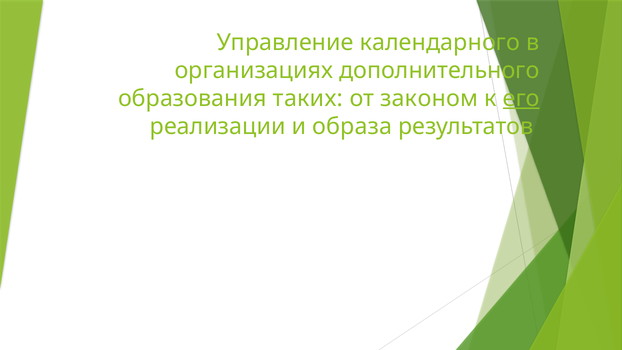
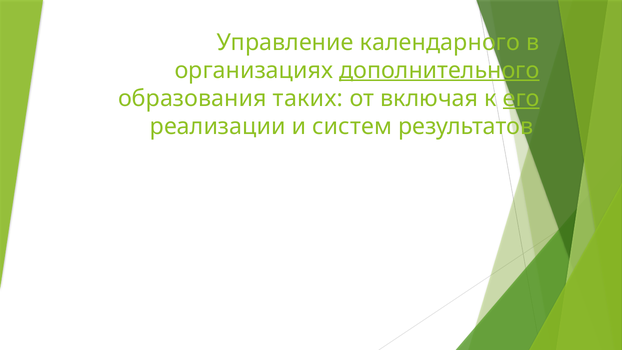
дополнительного underline: none -> present
законом: законом -> включая
образа: образа -> систем
